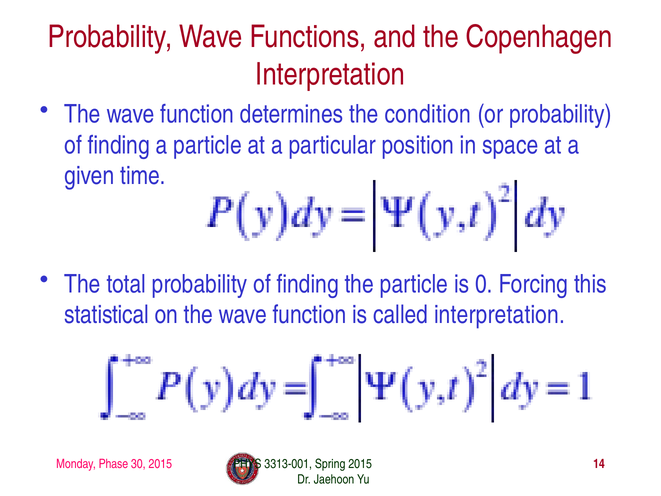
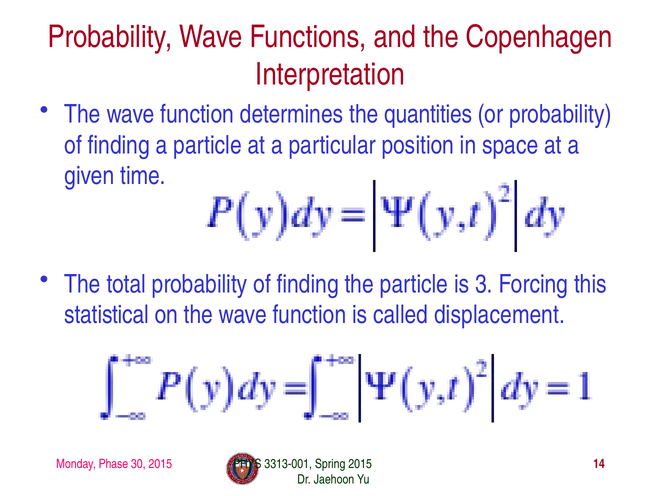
condition: condition -> quantities
0: 0 -> 3
called interpretation: interpretation -> displacement
